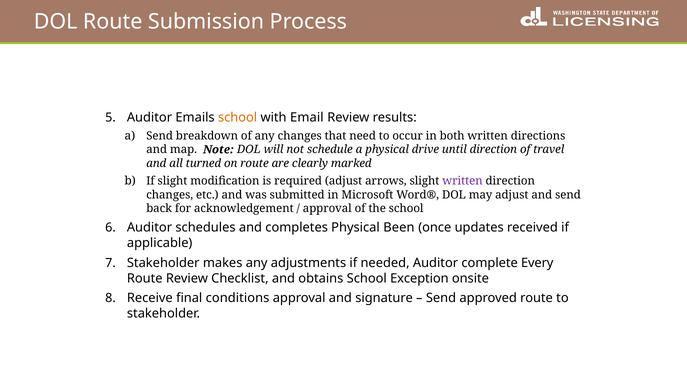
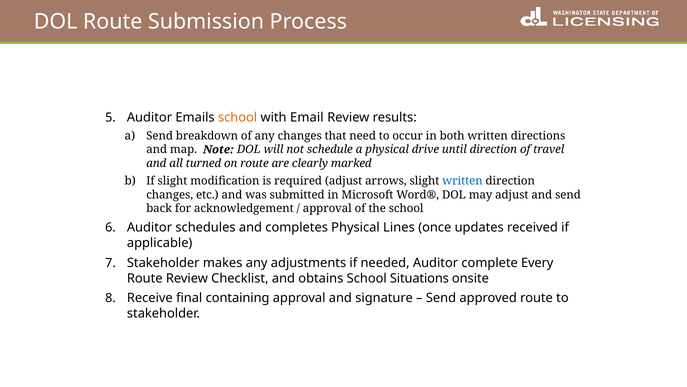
written at (462, 181) colour: purple -> blue
Been: Been -> Lines
Exception: Exception -> Situations
conditions: conditions -> containing
